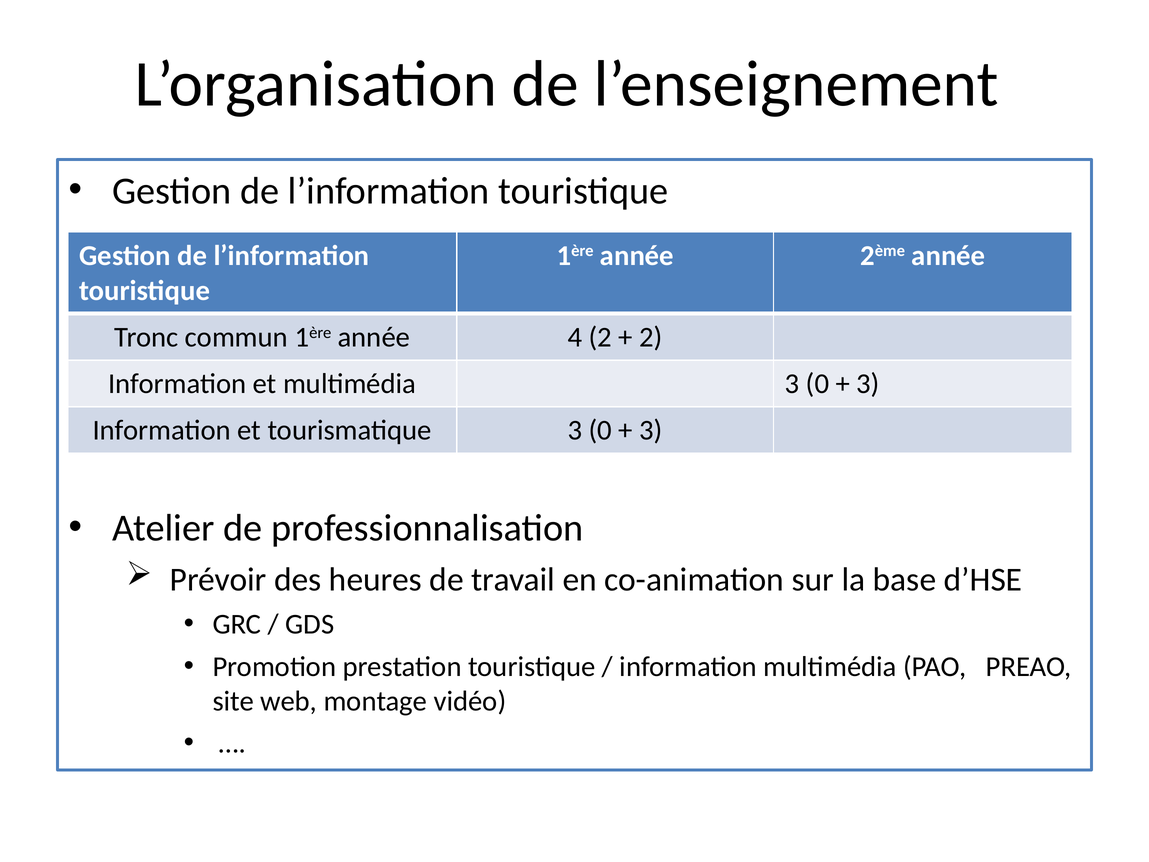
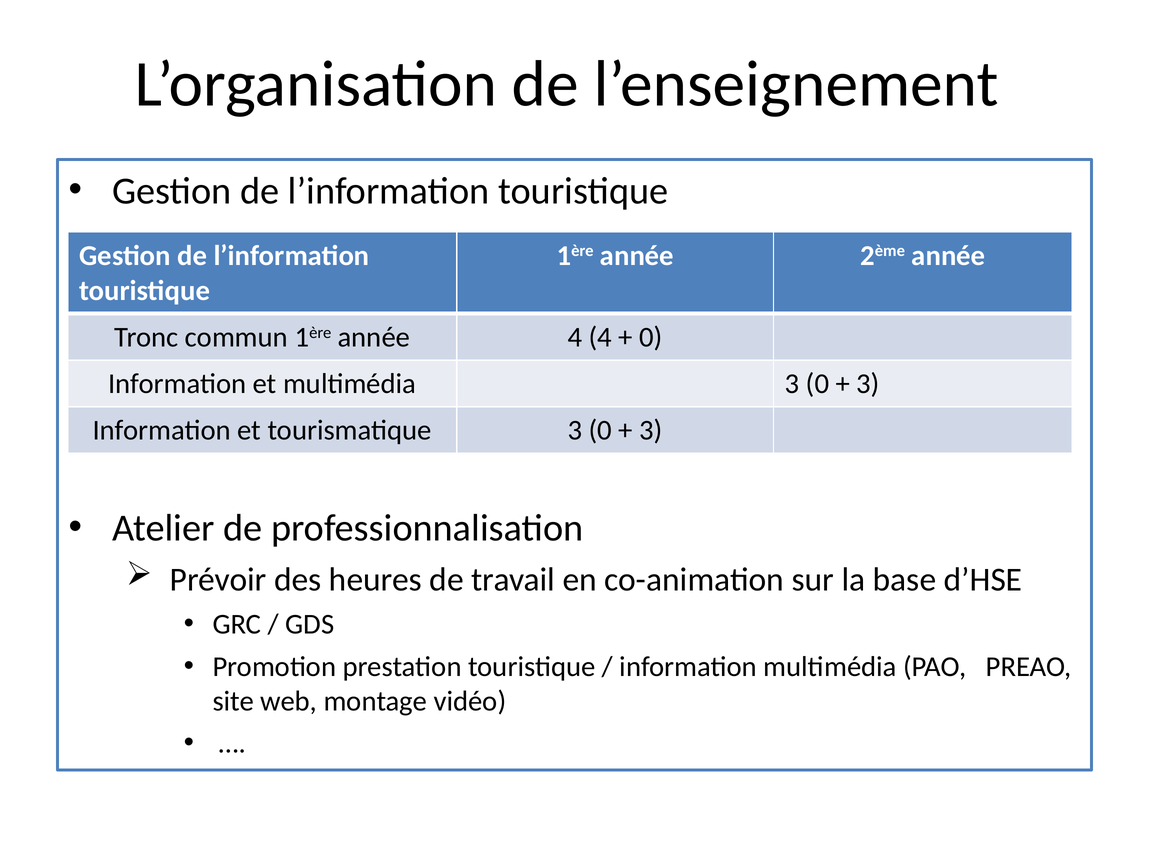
4 2: 2 -> 4
2 at (651, 337): 2 -> 0
